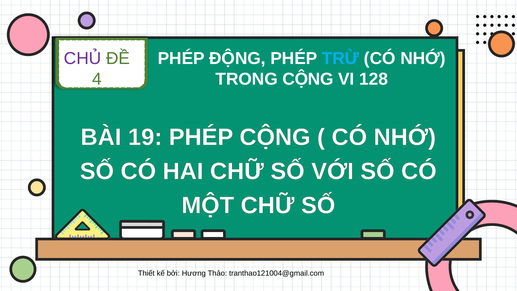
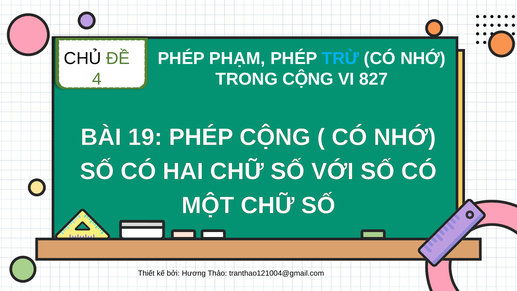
CHỦ colour: purple -> black
ĐỘNG: ĐỘNG -> PHẠM
128: 128 -> 827
